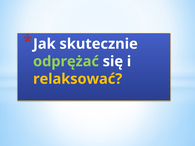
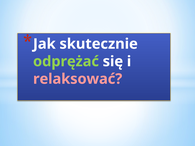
relaksować colour: yellow -> pink
